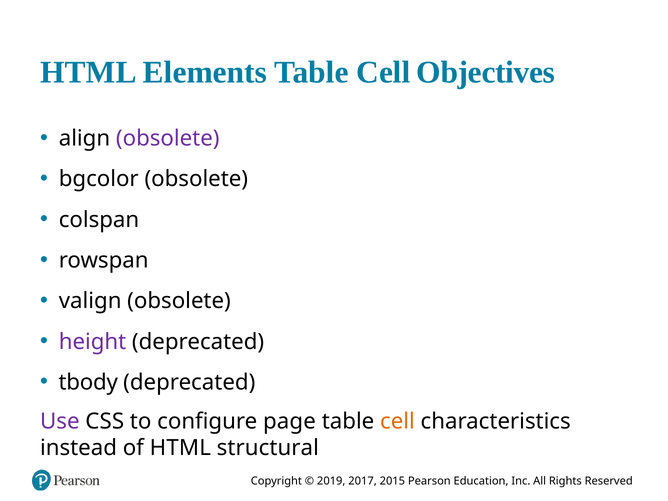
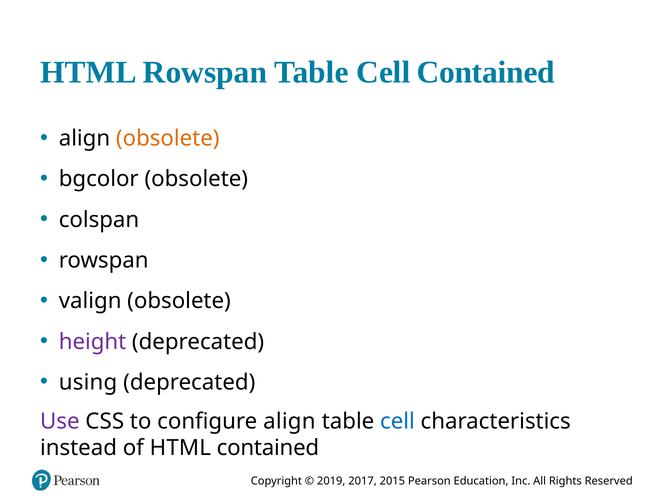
L Elements: Elements -> Rowspan
Cell Objectives: Objectives -> Contained
obsolete at (168, 139) colour: purple -> orange
tbody: tbody -> using
configure page: page -> align
cell at (397, 421) colour: orange -> blue
L structural: structural -> contained
